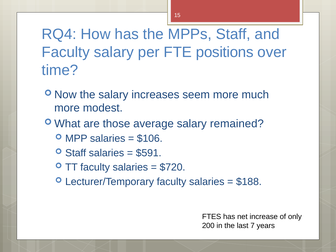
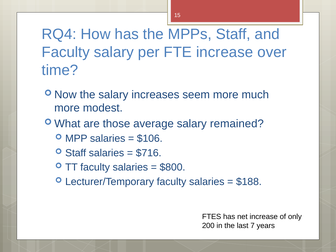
FTE positions: positions -> increase
$591: $591 -> $716
$720: $720 -> $800
